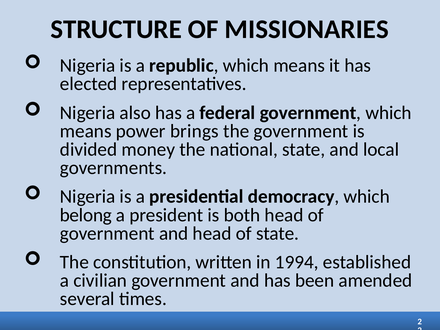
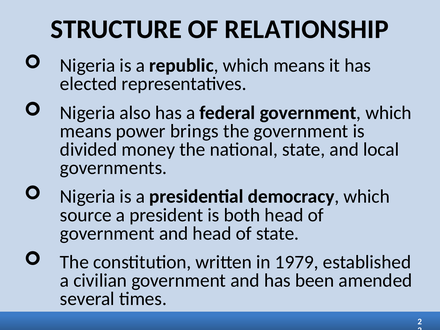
MISSIONARIES: MISSIONARIES -> RELATIONSHIP
belong: belong -> source
1994: 1994 -> 1979
